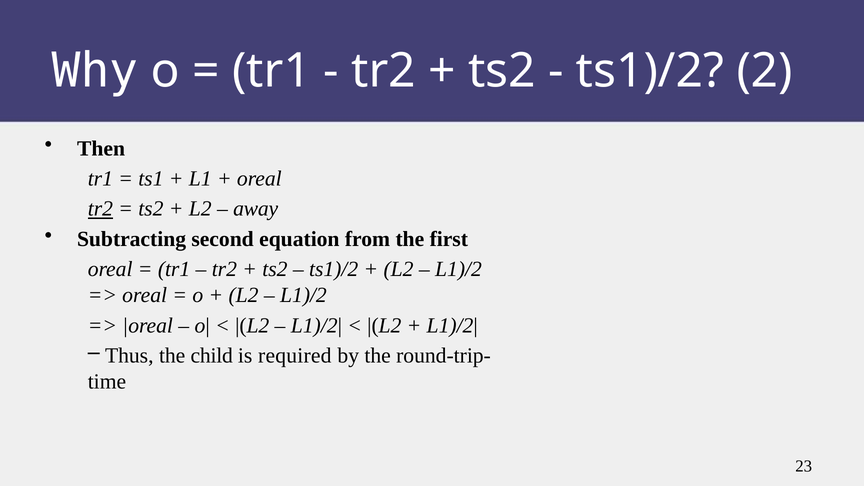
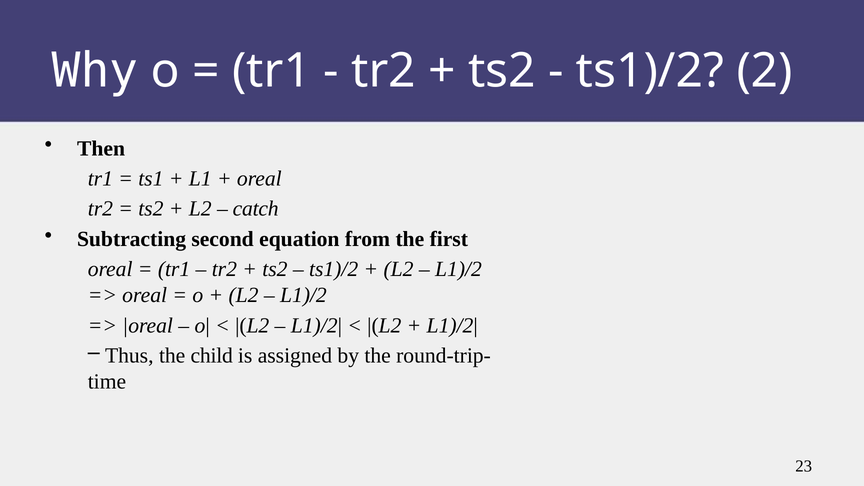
tr2 at (100, 209) underline: present -> none
away: away -> catch
required: required -> assigned
